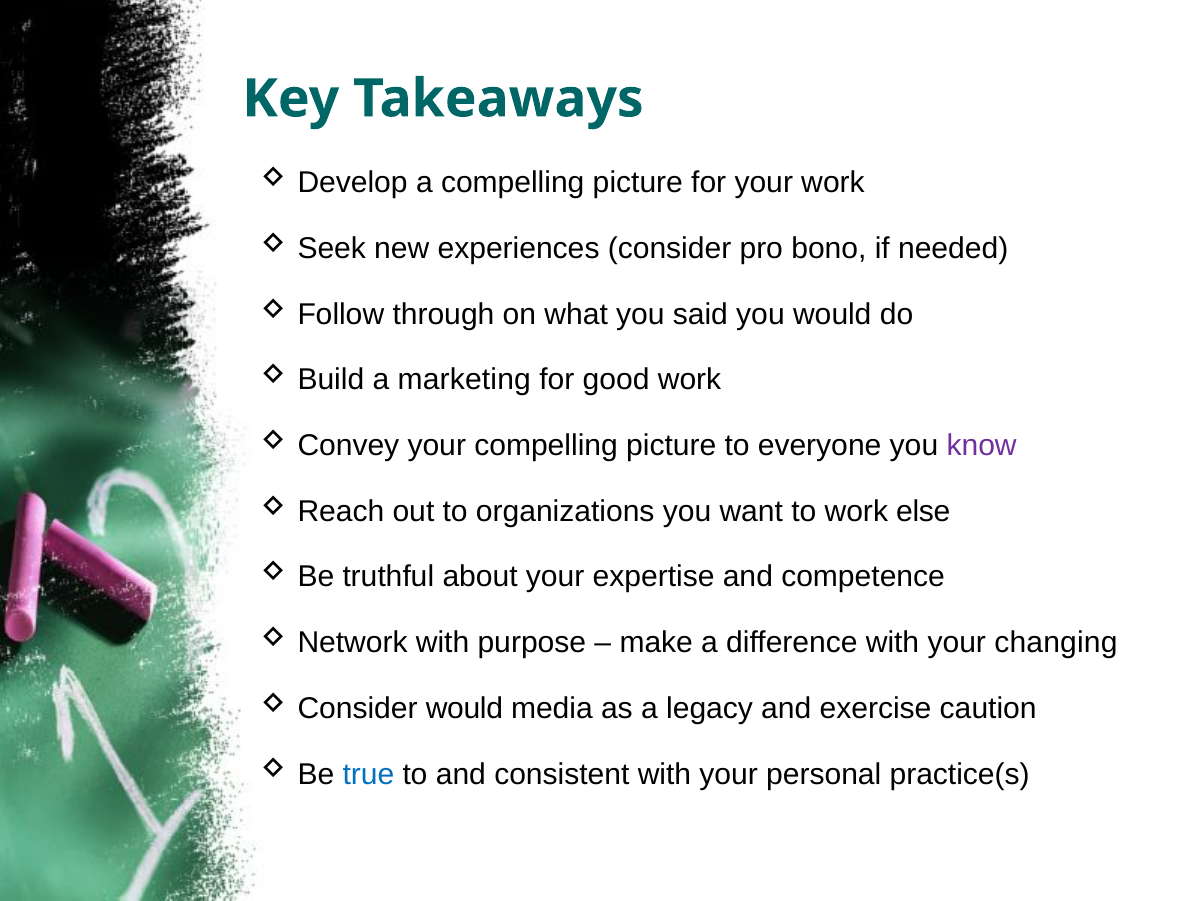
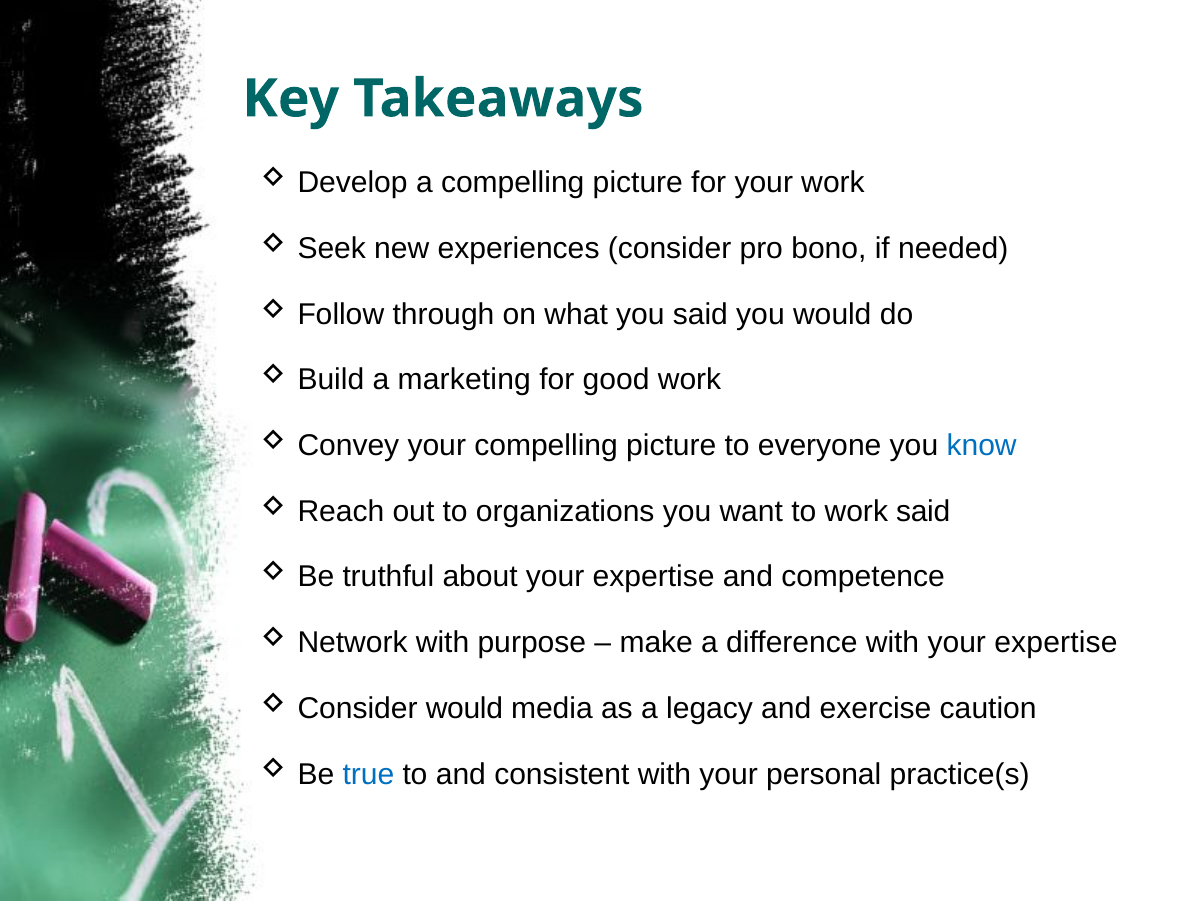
know colour: purple -> blue
work else: else -> said
with your changing: changing -> expertise
